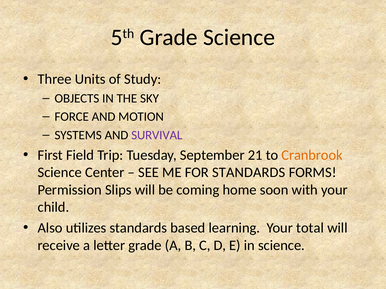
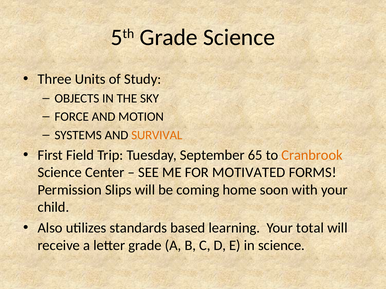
SURVIVAL colour: purple -> orange
21: 21 -> 65
FOR STANDARDS: STANDARDS -> MOTIVATED
